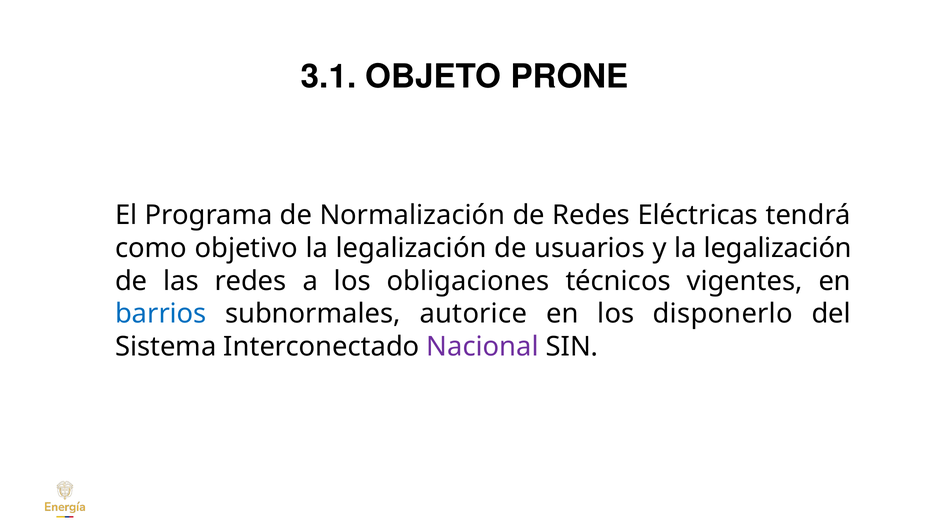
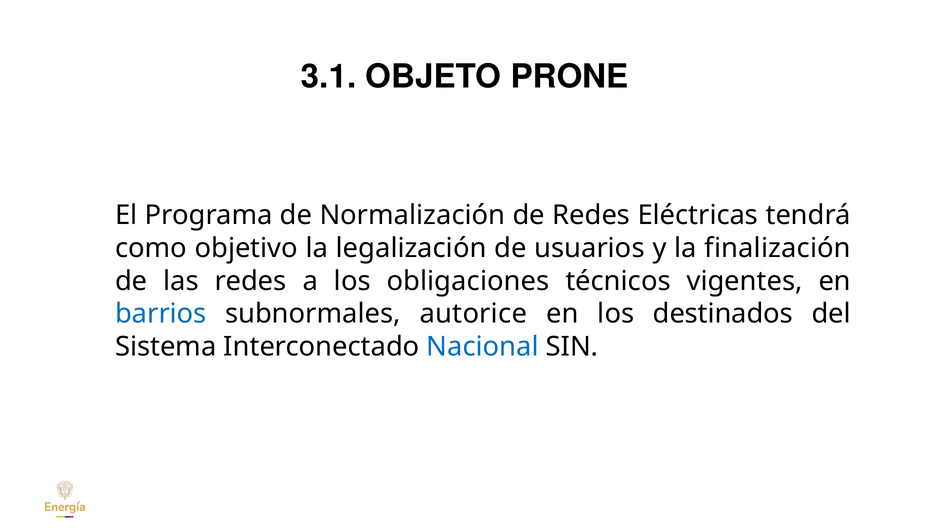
y la legalización: legalización -> finalización
disponerlo: disponerlo -> destinados
Nacional colour: purple -> blue
